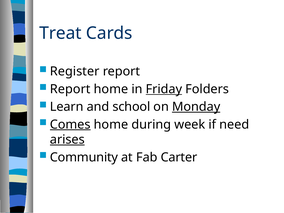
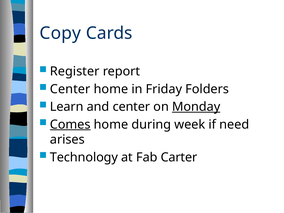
Treat: Treat -> Copy
Report at (70, 89): Report -> Center
Friday underline: present -> none
and school: school -> center
arises underline: present -> none
Community: Community -> Technology
